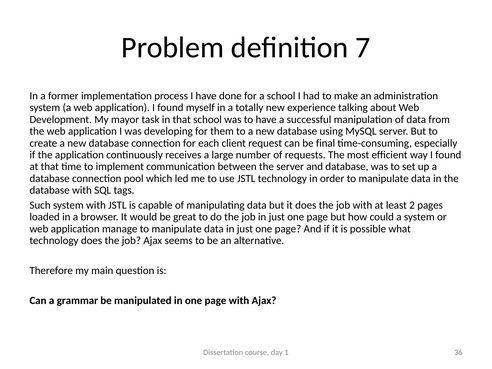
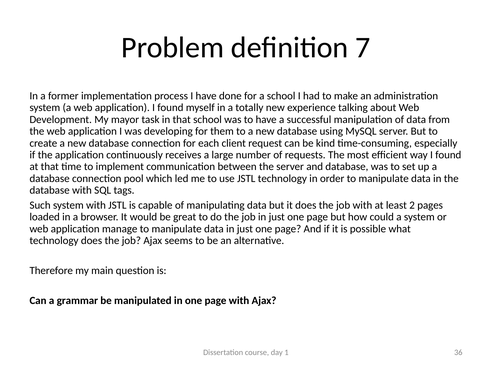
final: final -> kind
